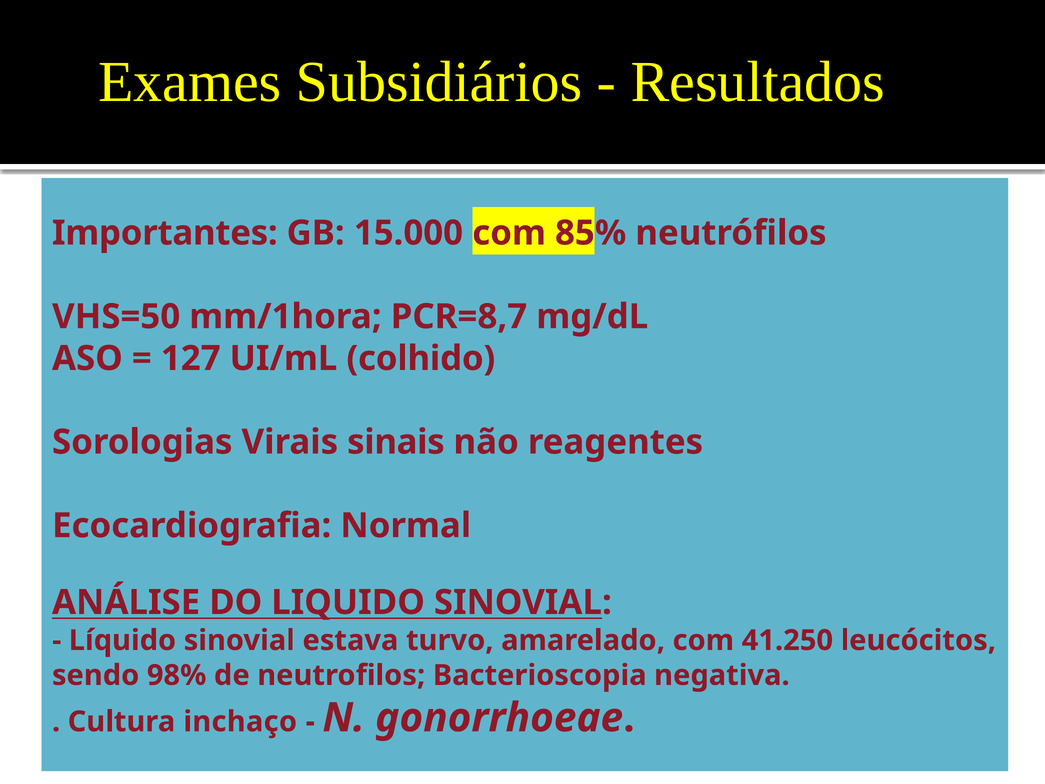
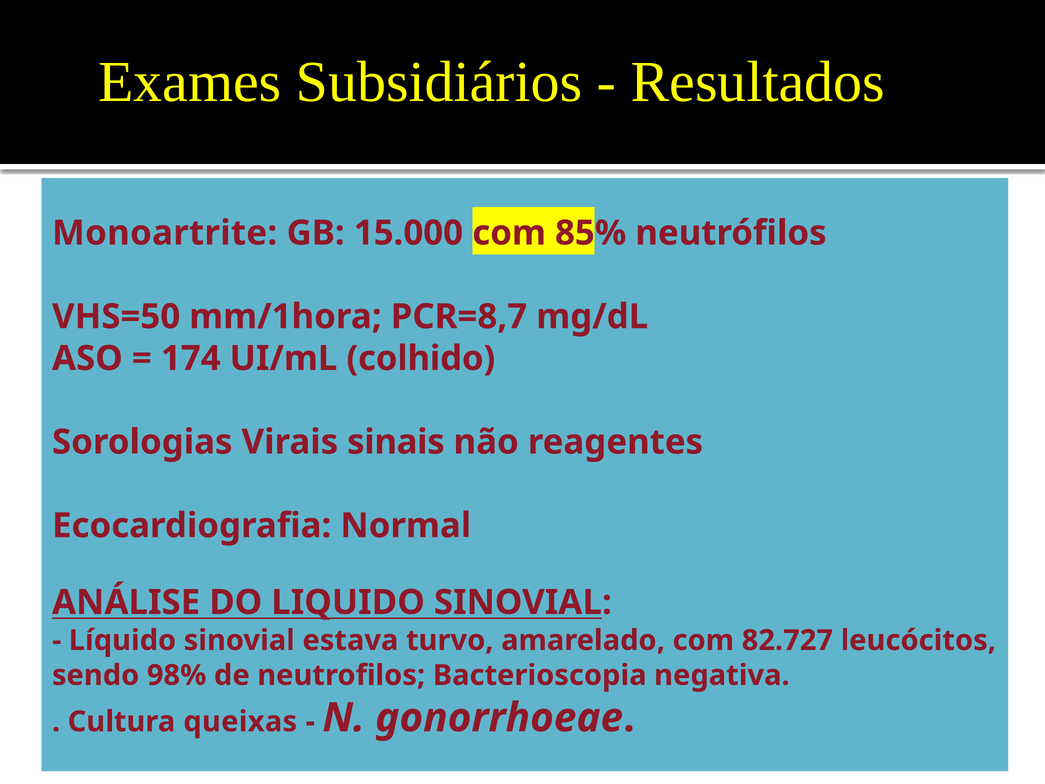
Importantes: Importantes -> Monoartrite
127: 127 -> 174
41.250: 41.250 -> 82.727
inchaço: inchaço -> queixas
